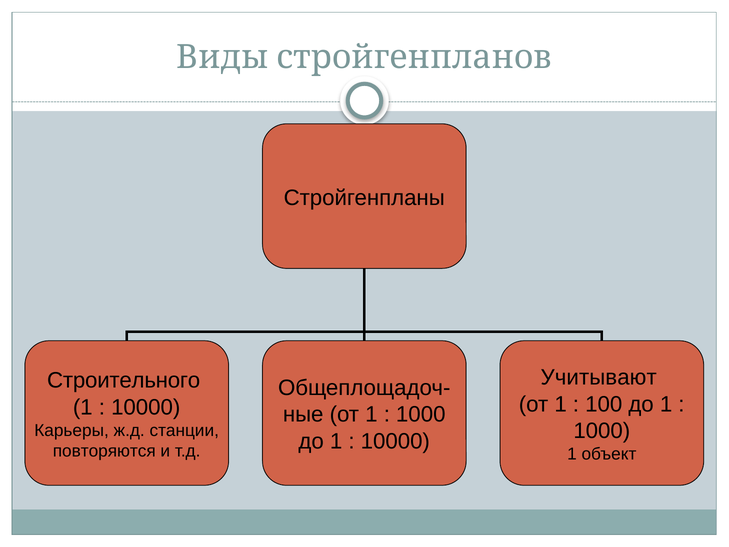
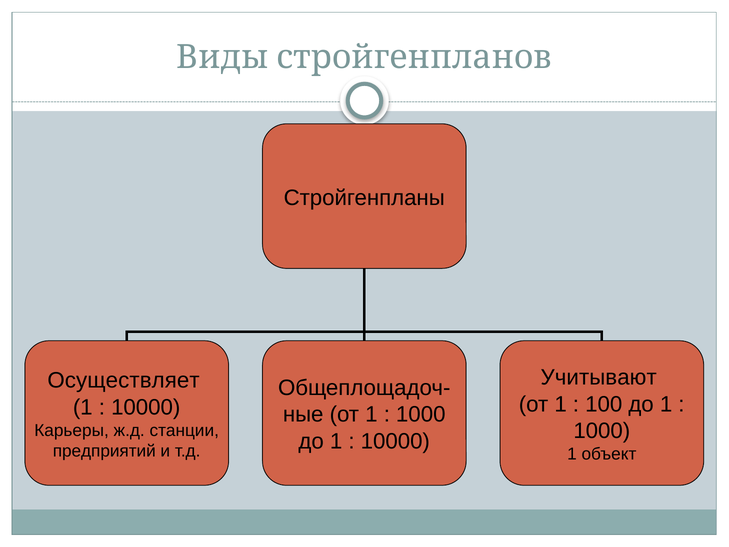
Строительного: Строительного -> Осуществляет
повторяются: повторяются -> предприятий
